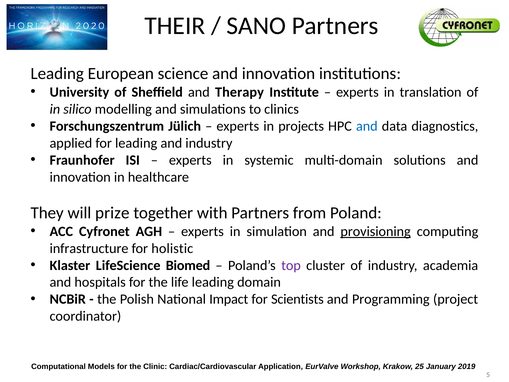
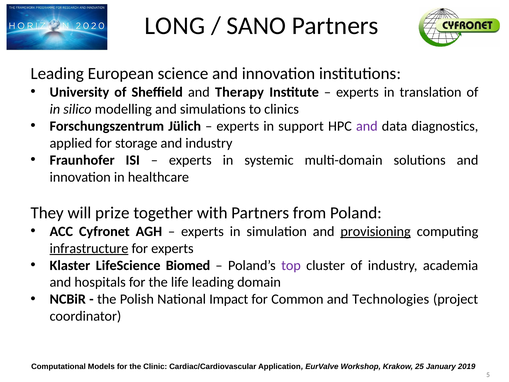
THEIR: THEIR -> LONG
projects: projects -> support
and at (367, 126) colour: blue -> purple
for leading: leading -> storage
infrastructure underline: none -> present
for holistic: holistic -> experts
Scientists: Scientists -> Common
Programming: Programming -> Technologies
